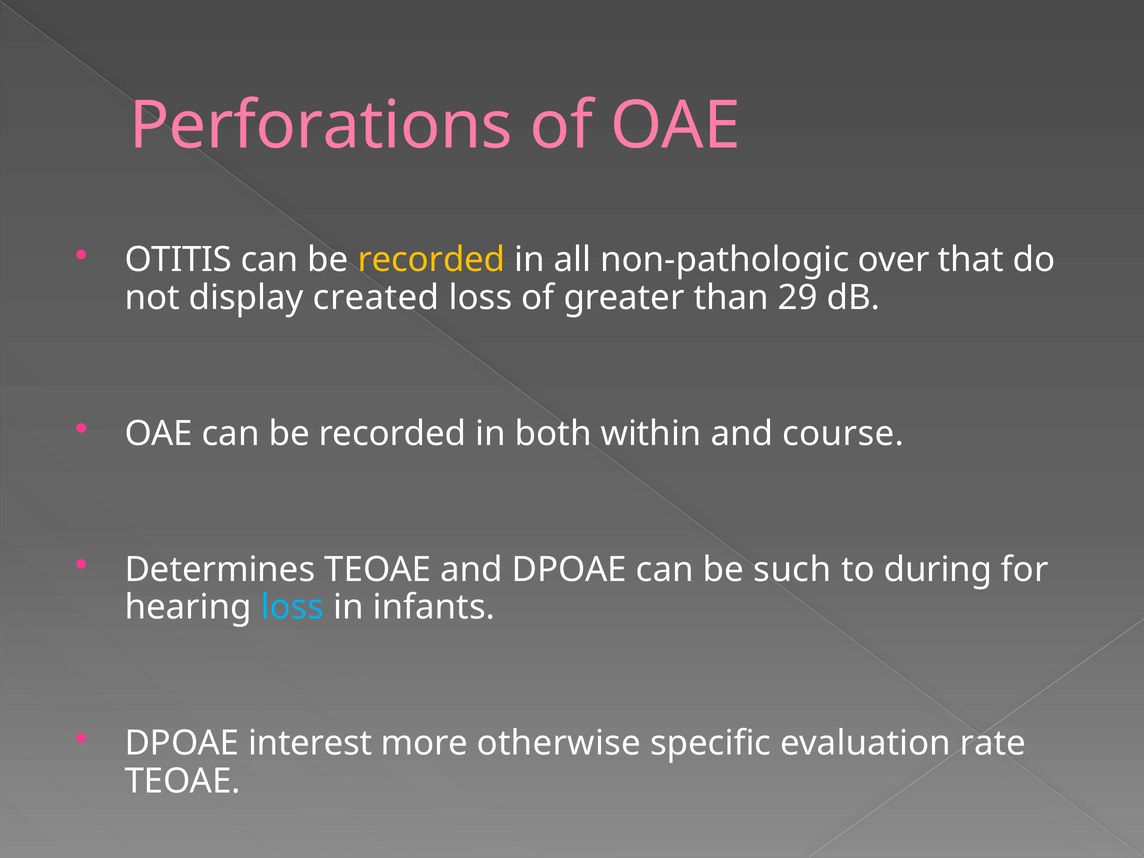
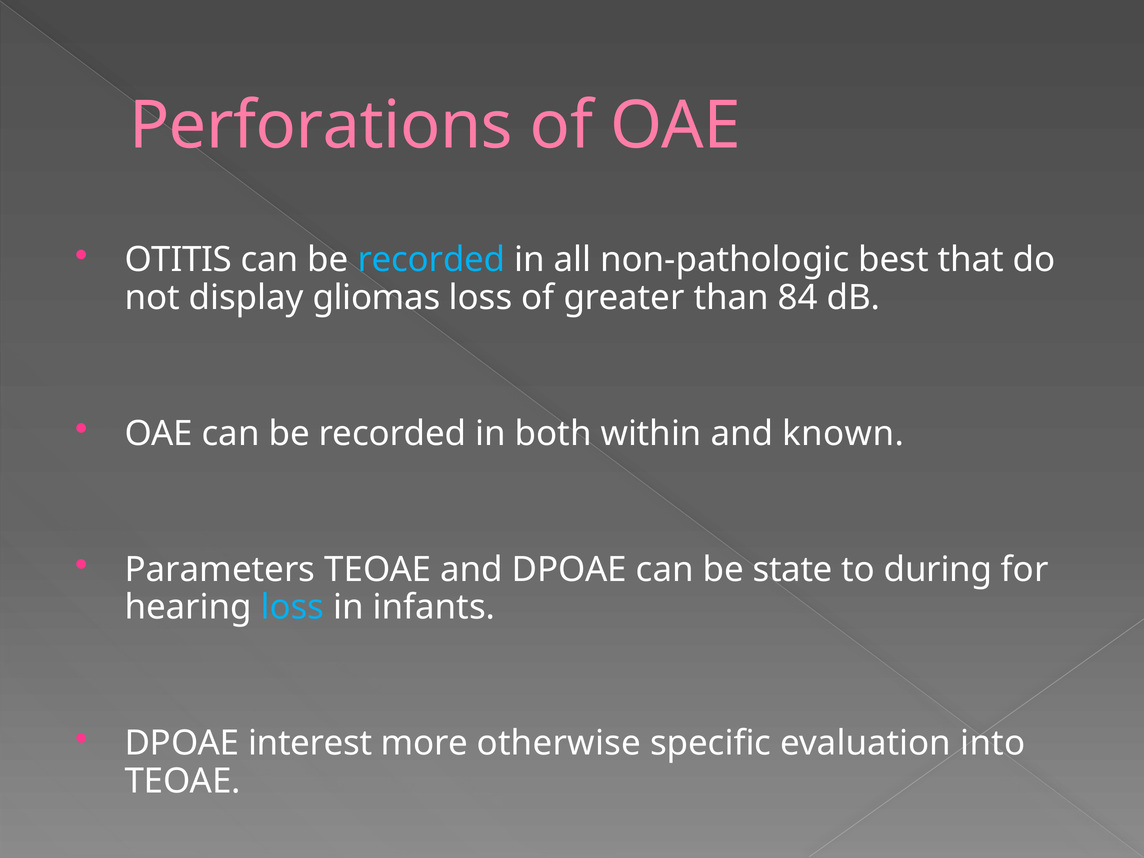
recorded at (431, 260) colour: yellow -> light blue
over: over -> best
created: created -> gliomas
29: 29 -> 84
course: course -> known
Determines: Determines -> Parameters
such: such -> state
rate: rate -> into
